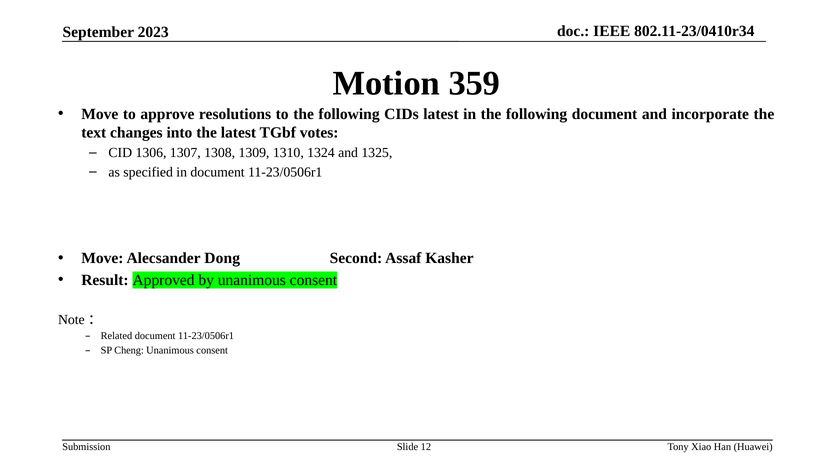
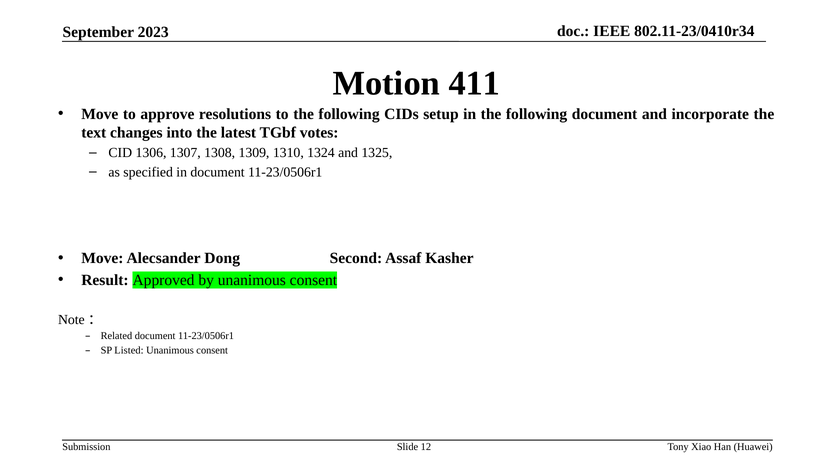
359: 359 -> 411
CIDs latest: latest -> setup
Cheng: Cheng -> Listed
